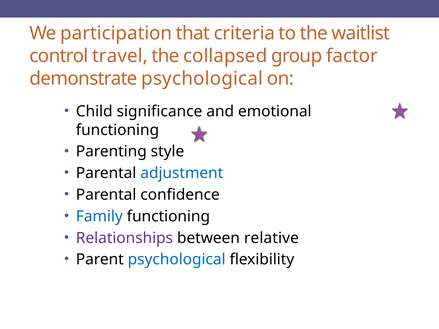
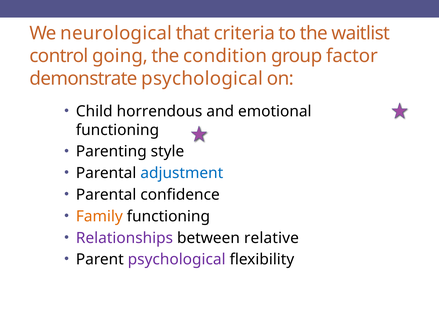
participation: participation -> neurological
travel: travel -> going
collapsed: collapsed -> condition
significance: significance -> horrendous
Family colour: blue -> orange
psychological at (177, 260) colour: blue -> purple
